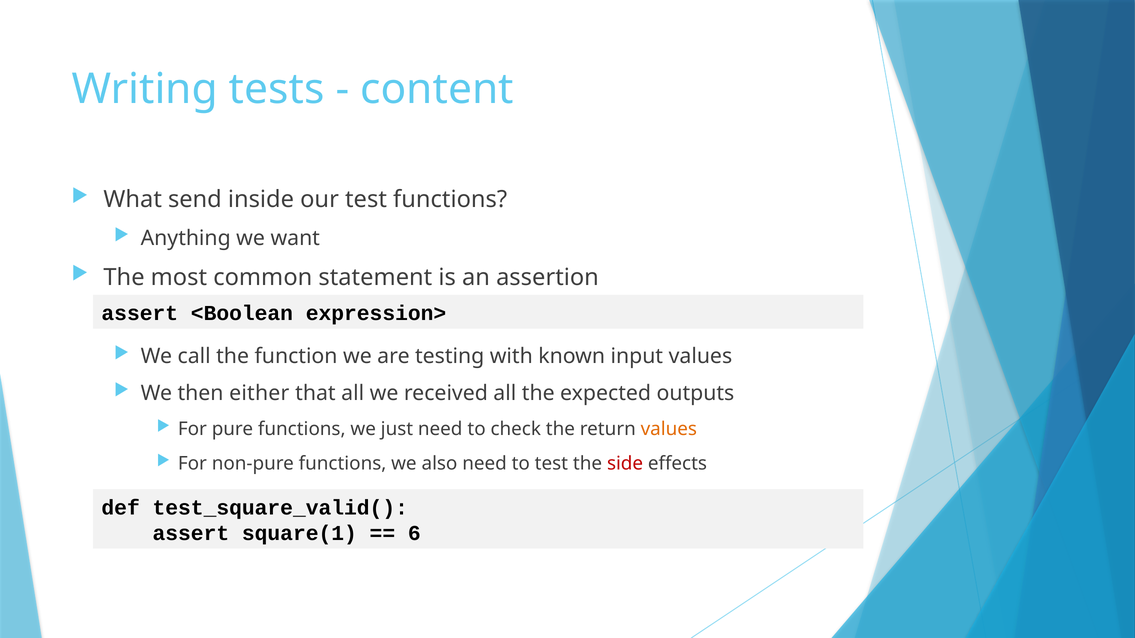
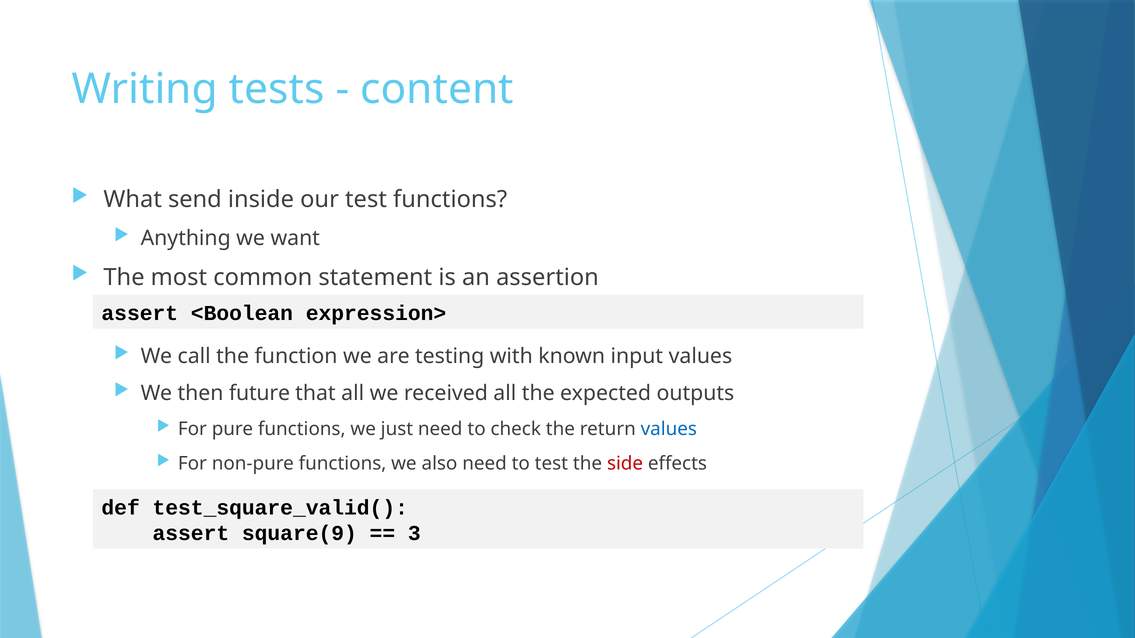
either: either -> future
values at (669, 429) colour: orange -> blue
square(1: square(1 -> square(9
6: 6 -> 3
